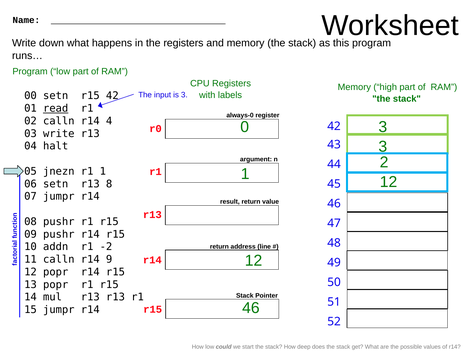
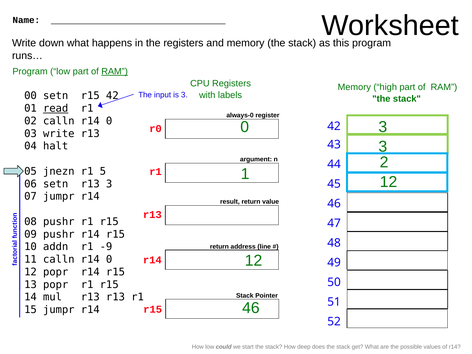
RAM at (115, 71) underline: none -> present
02 calln r14 4: 4 -> 0
r1 1: 1 -> 5
r13 8: 8 -> 3
-2: -2 -> -9
11 calln r14 9: 9 -> 0
